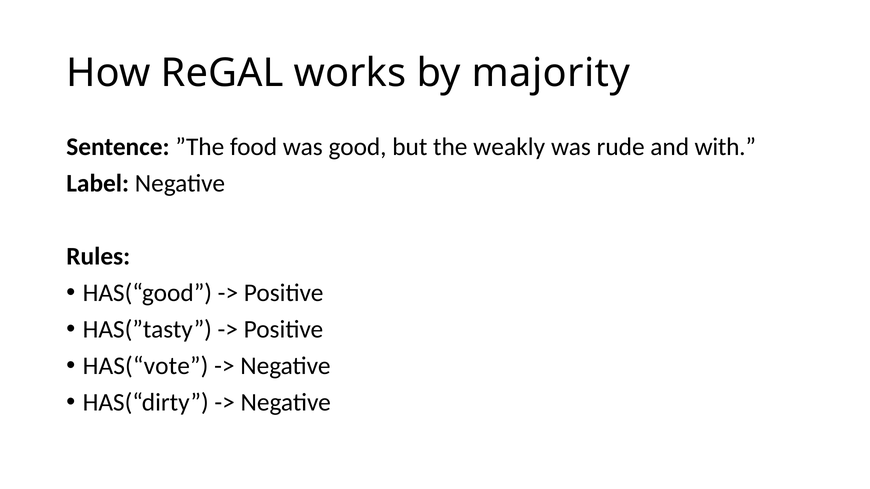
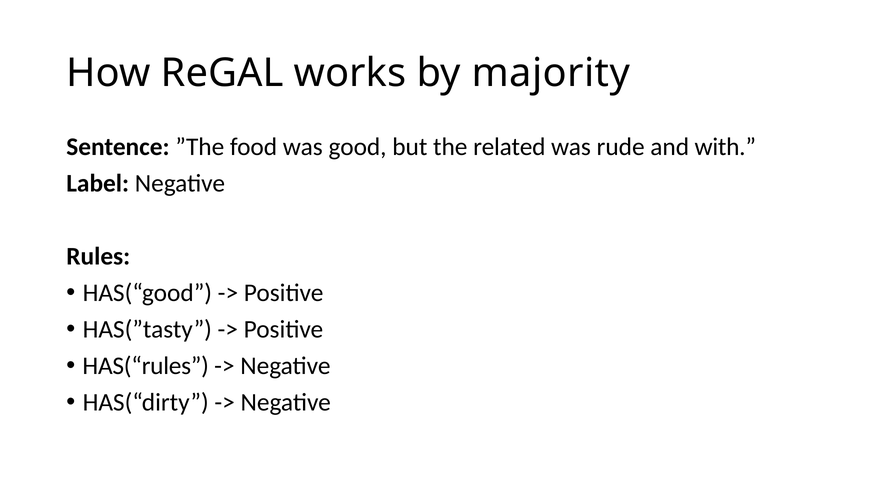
weakly: weakly -> related
HAS(“vote: HAS(“vote -> HAS(“rules
